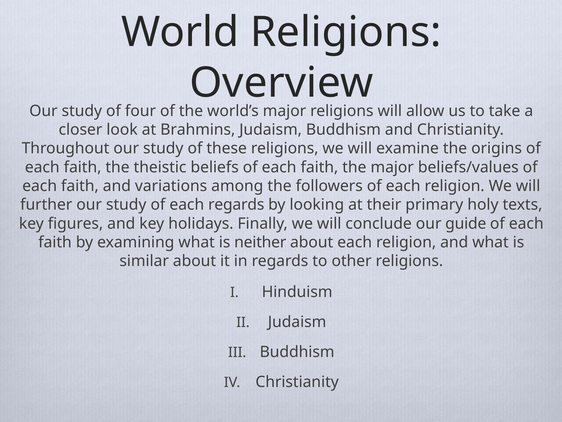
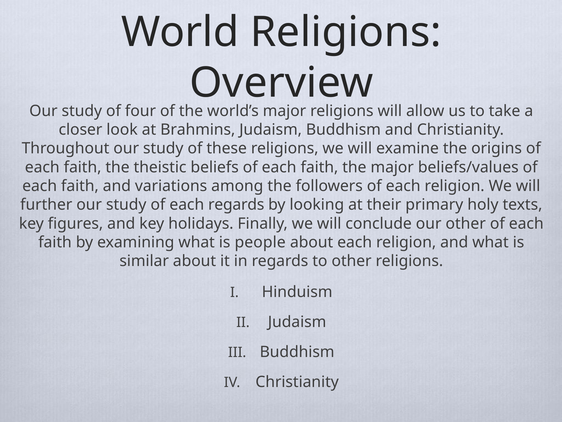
our guide: guide -> other
neither: neither -> people
